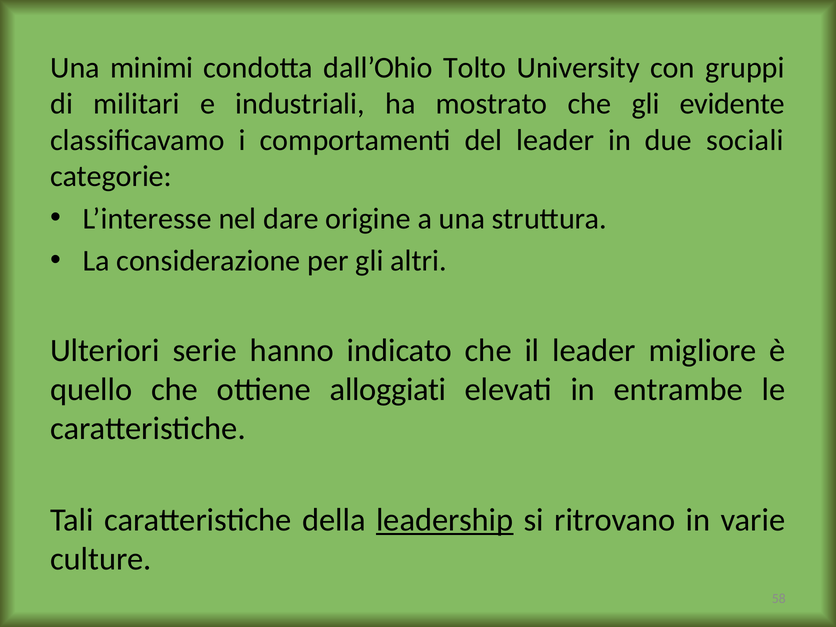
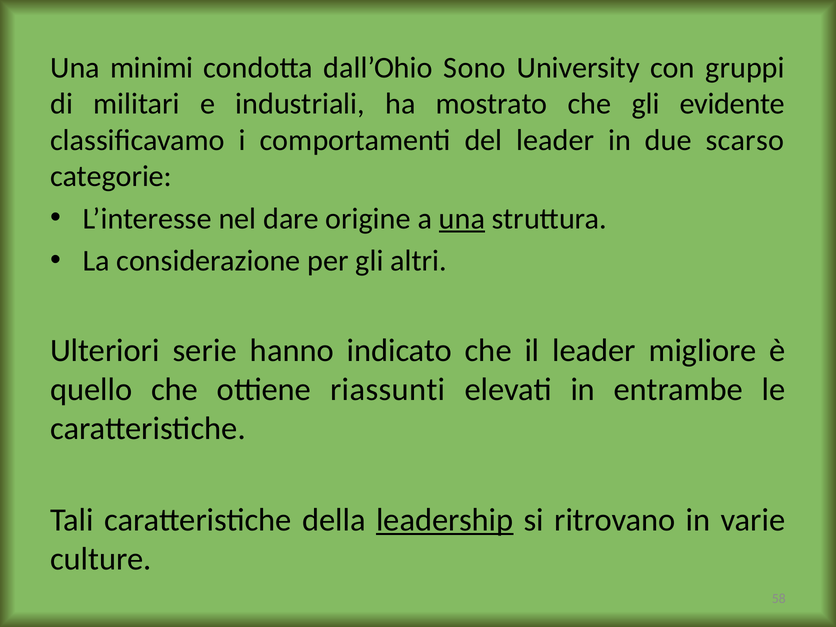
Tolto: Tolto -> Sono
sociali: sociali -> scarso
una at (462, 219) underline: none -> present
alloggiati: alloggiati -> riassunti
